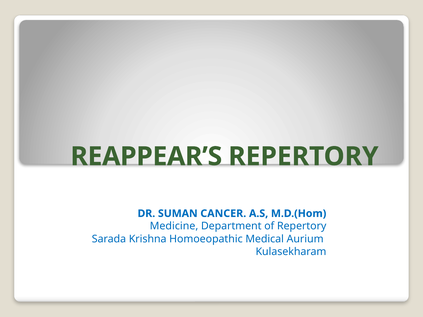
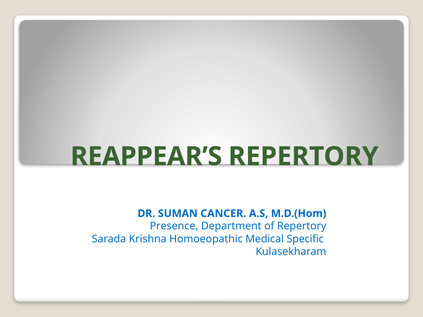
Medicine: Medicine -> Presence
Aurium: Aurium -> Specific
